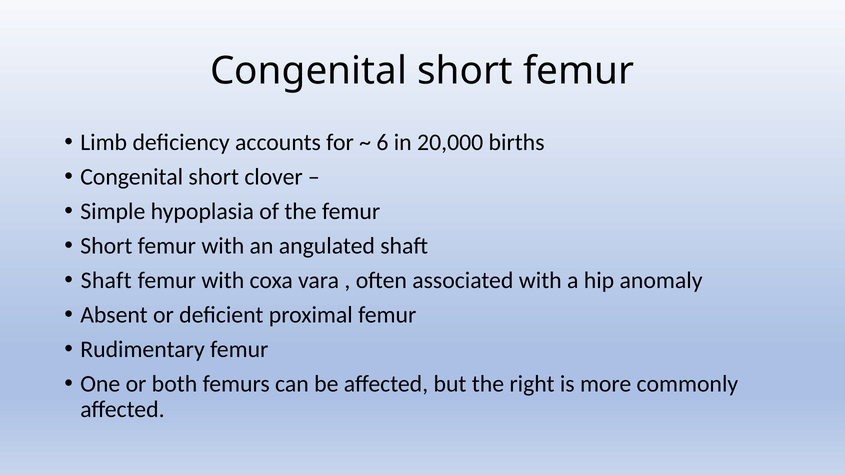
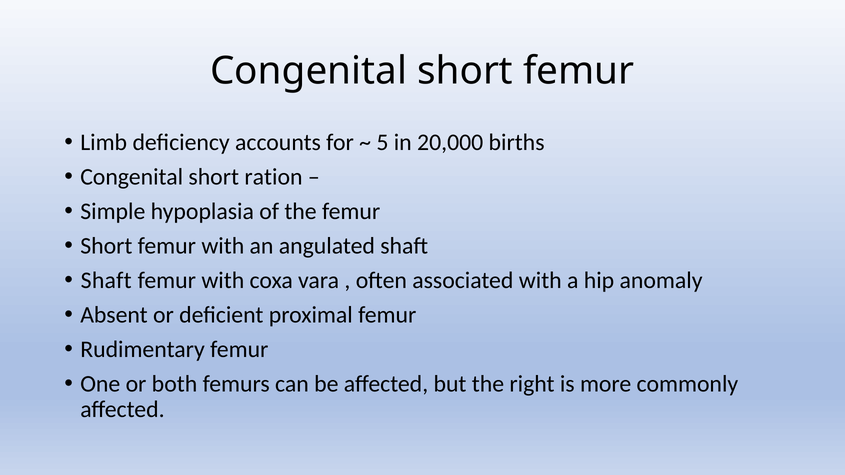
6: 6 -> 5
clover: clover -> ration
